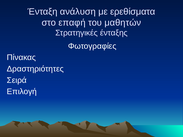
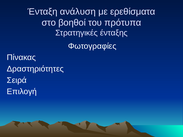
επαφή: επαφή -> βοηθοί
μαθητών: μαθητών -> πρότυπα
